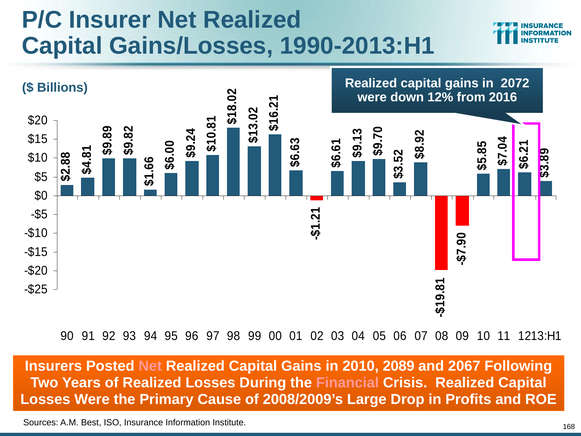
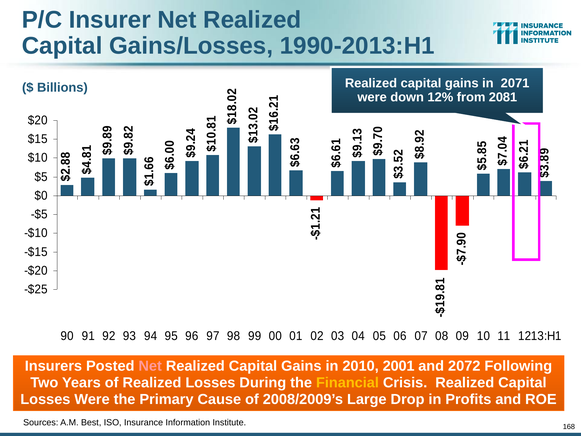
2072: 2072 -> 2071
2016: 2016 -> 2081
2089: 2089 -> 2001
2067: 2067 -> 2072
Financial colour: pink -> yellow
